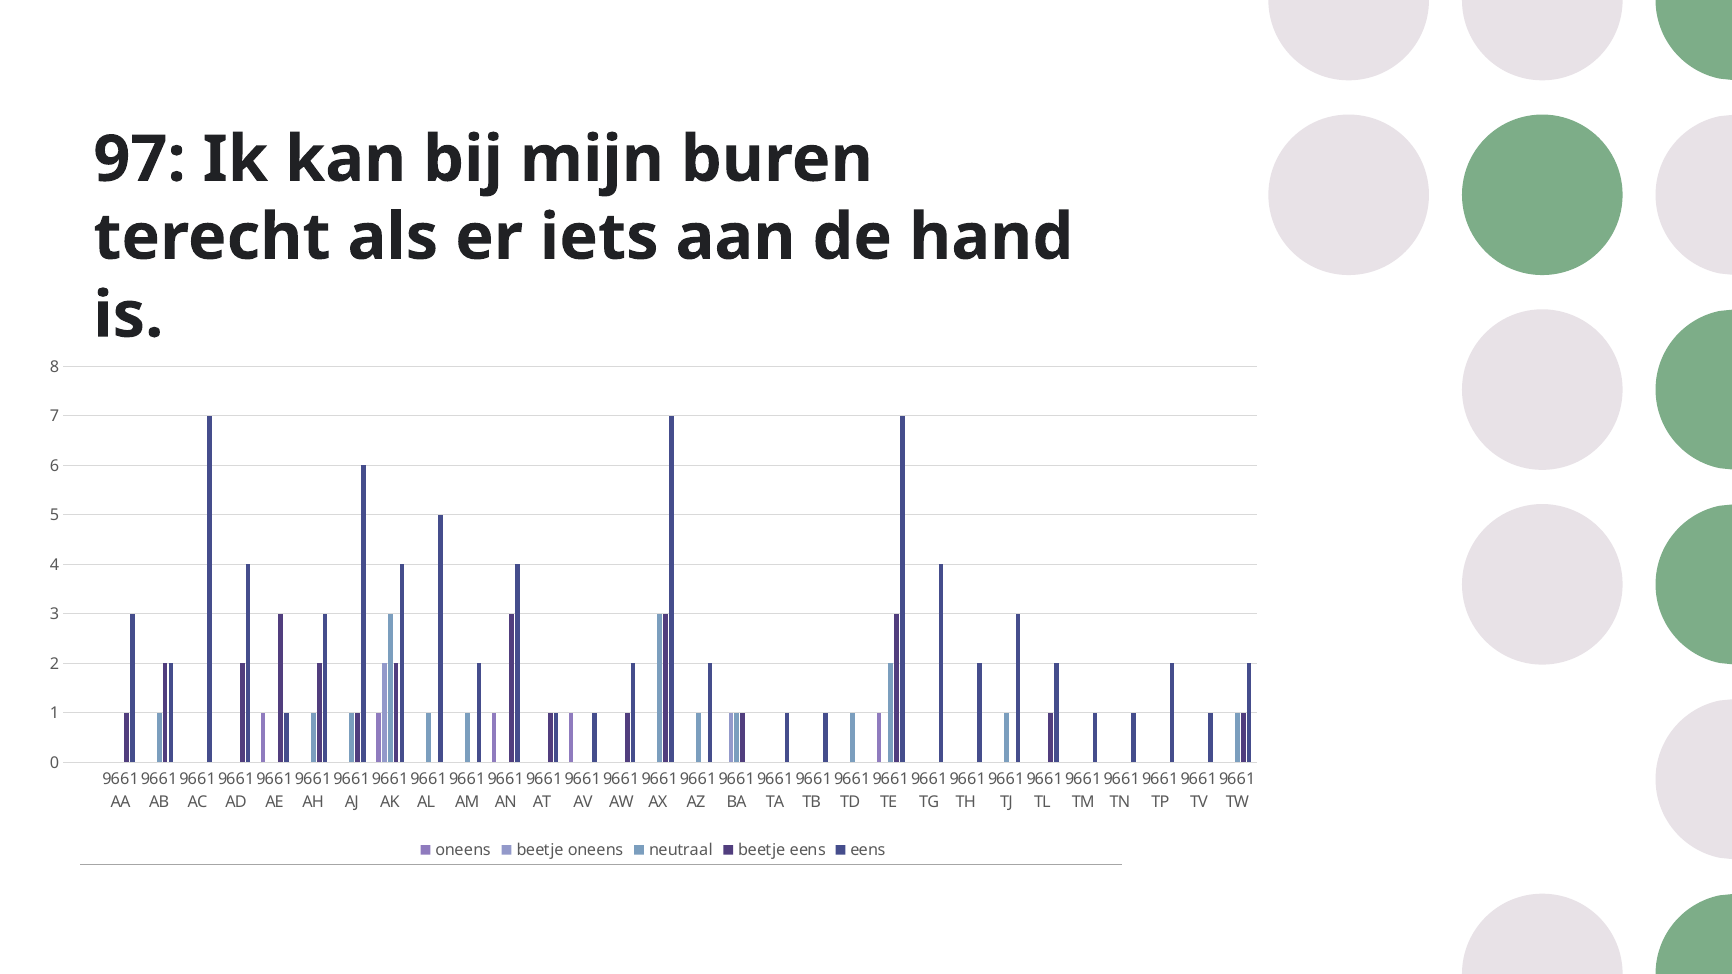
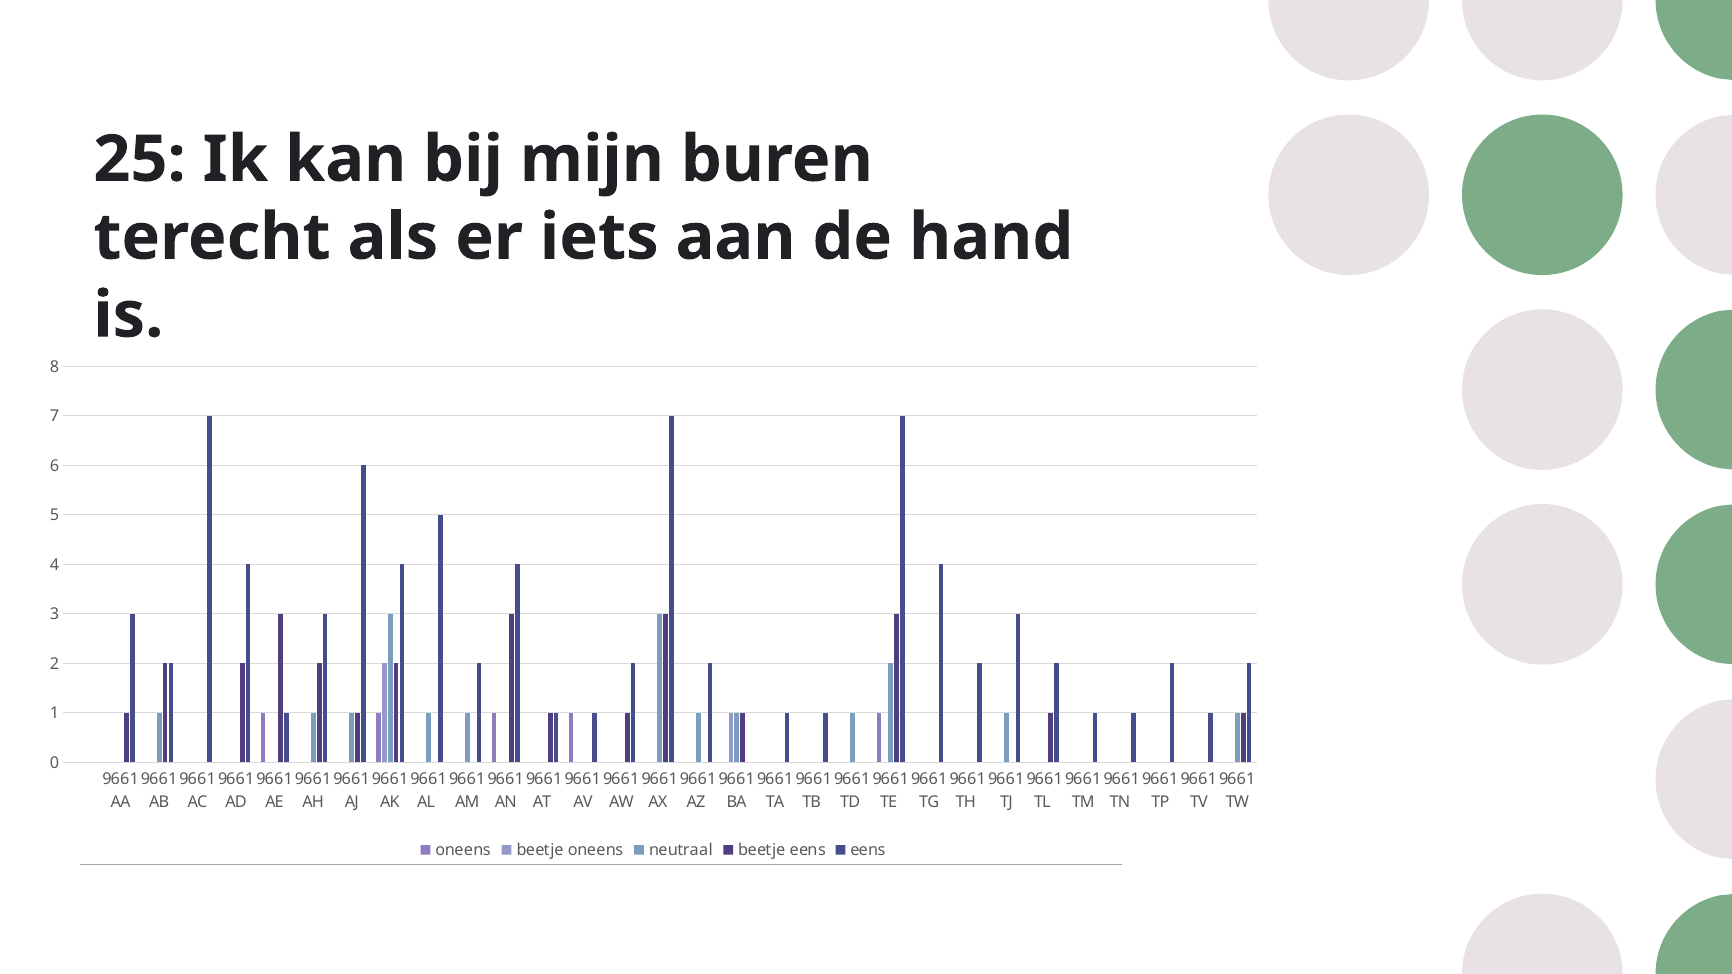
97: 97 -> 25
